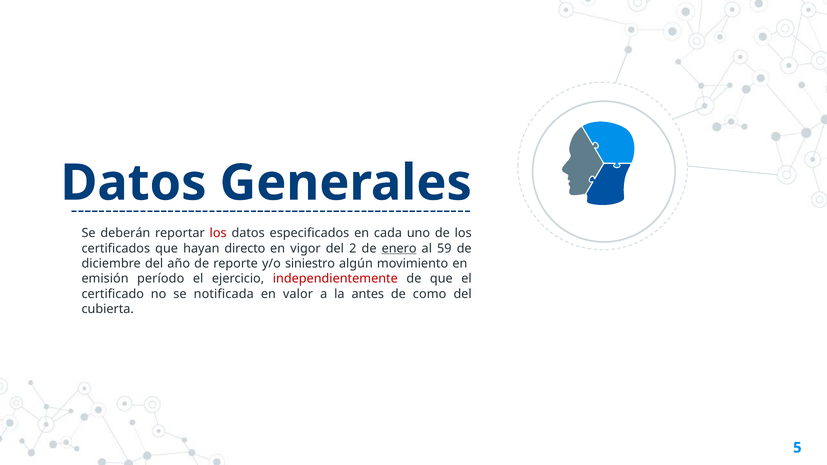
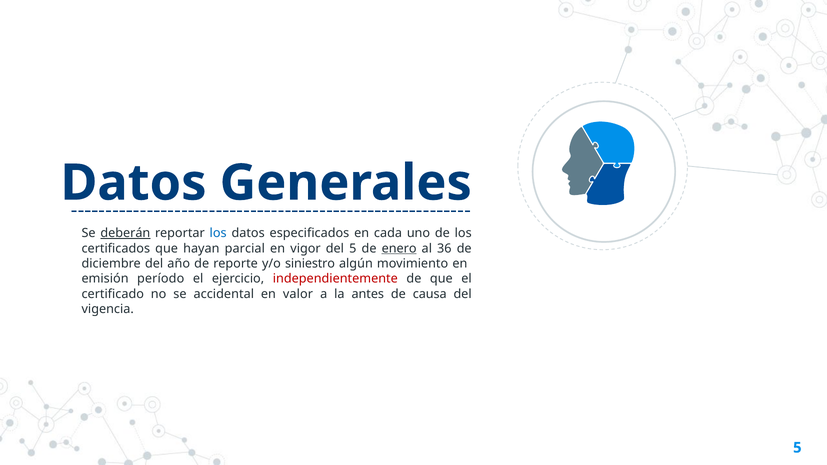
deberán underline: none -> present
los at (218, 233) colour: red -> blue
directo: directo -> parcial
del 2: 2 -> 5
59: 59 -> 36
notificada: notificada -> accidental
como: como -> causa
cubierta: cubierta -> vigencia
